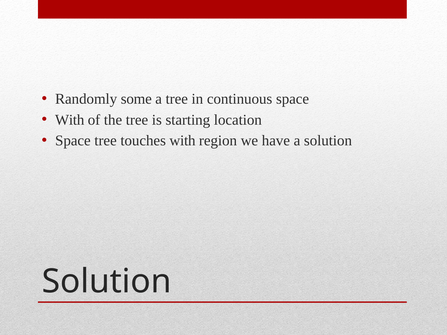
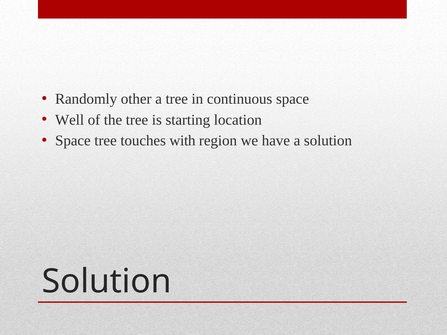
some: some -> other
With at (70, 120): With -> Well
